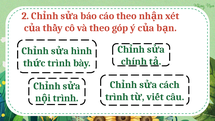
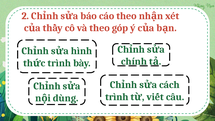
trình at (66, 98): trình -> dùng
